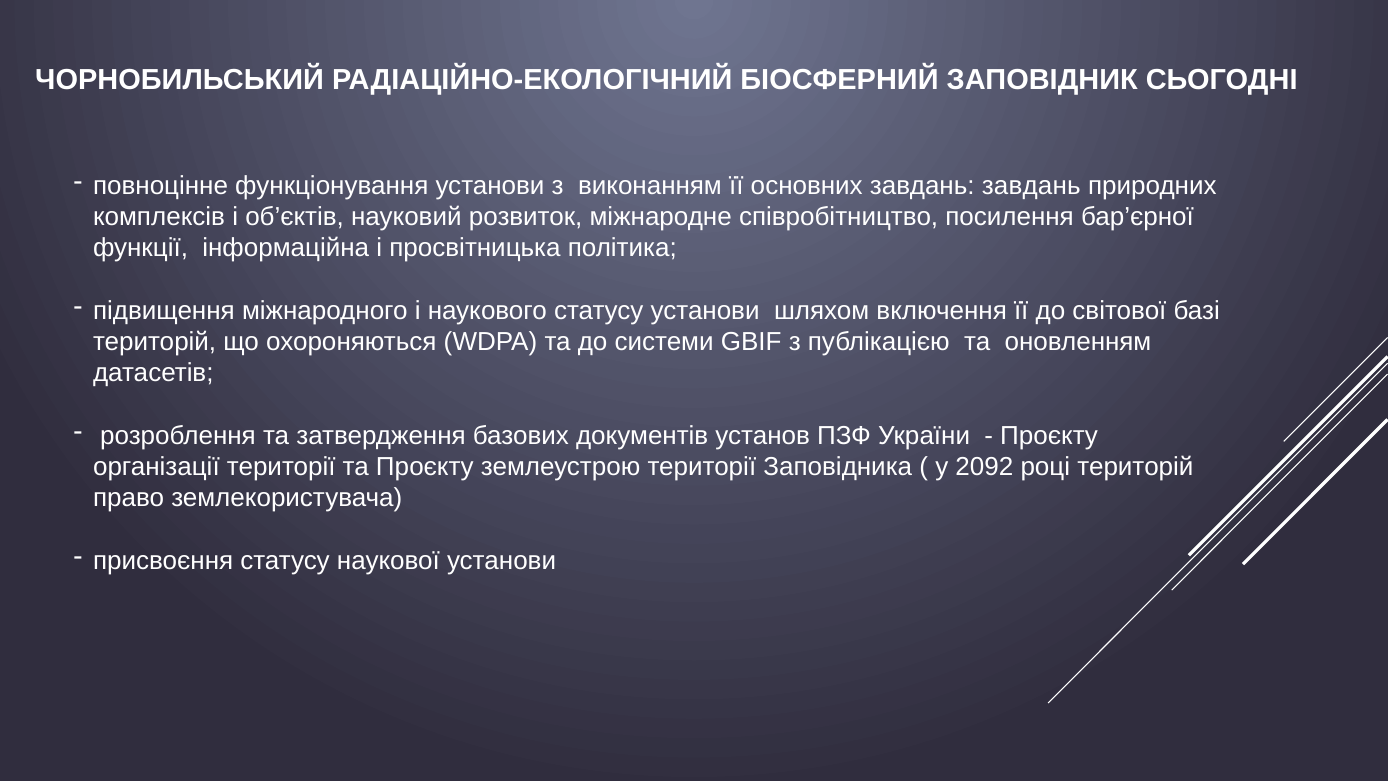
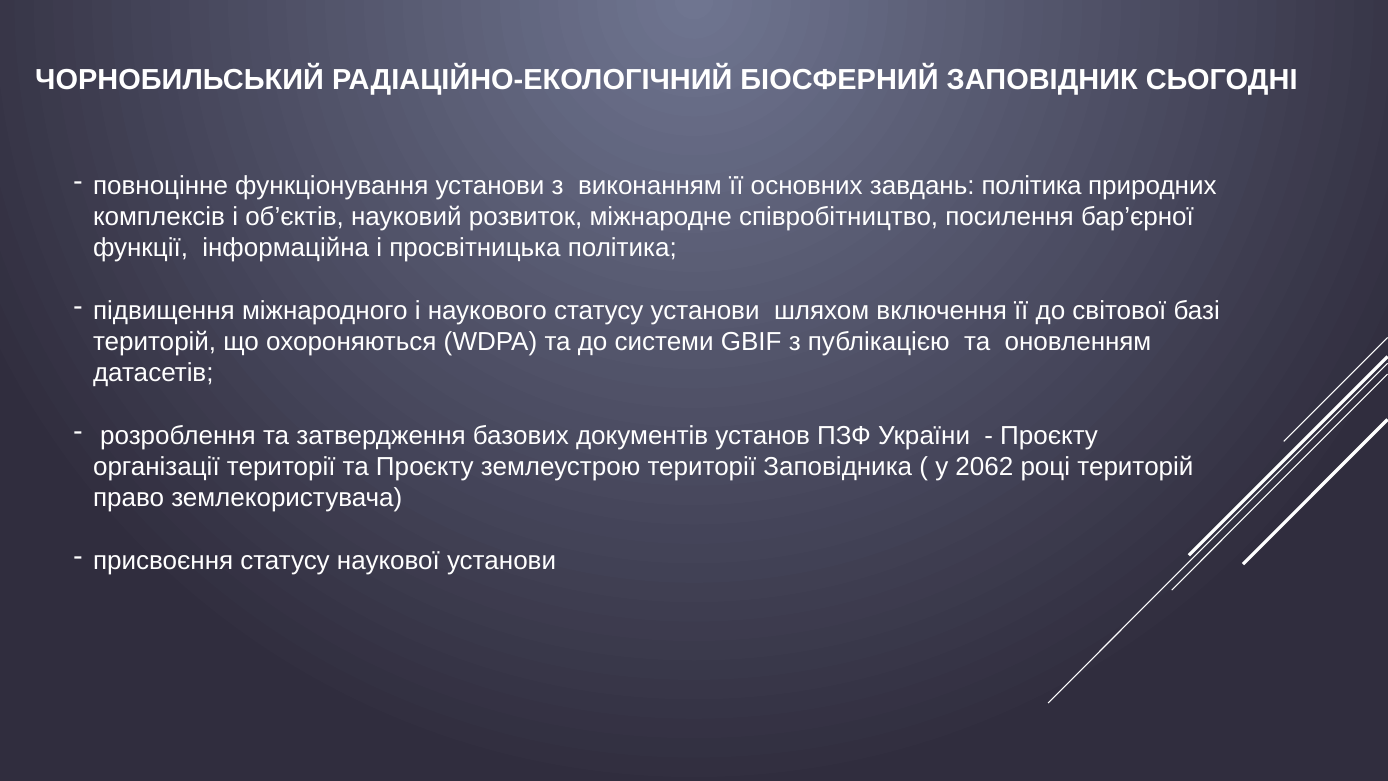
завдань завдань: завдань -> політика
2092: 2092 -> 2062
